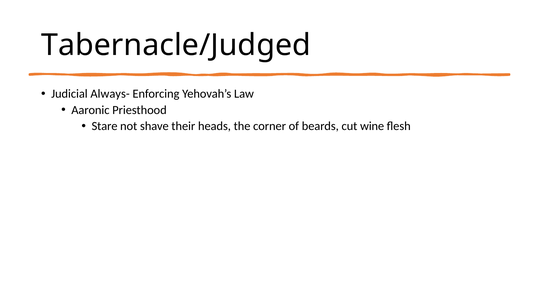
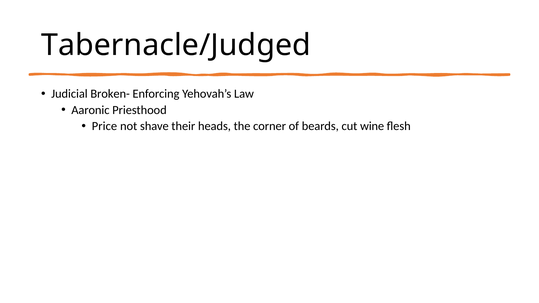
Always-: Always- -> Broken-
Stare: Stare -> Price
